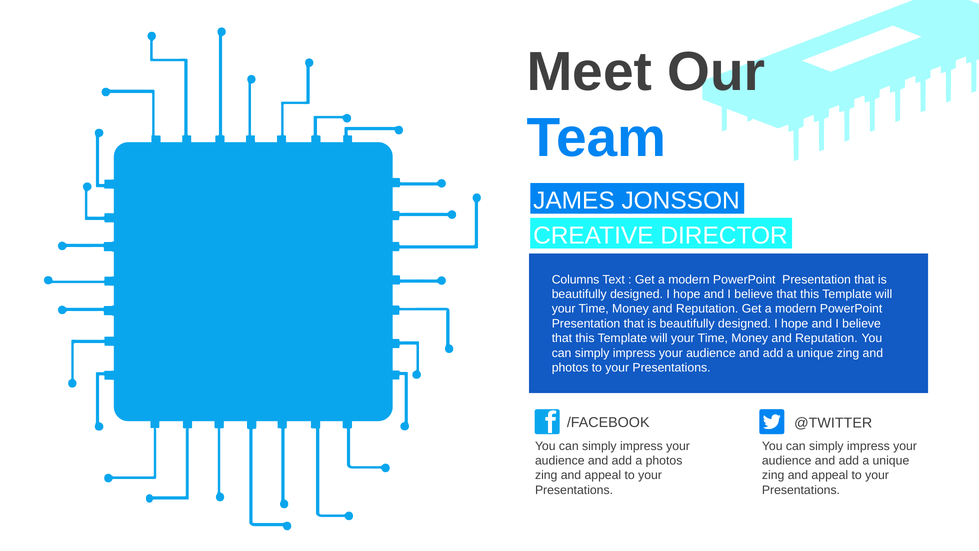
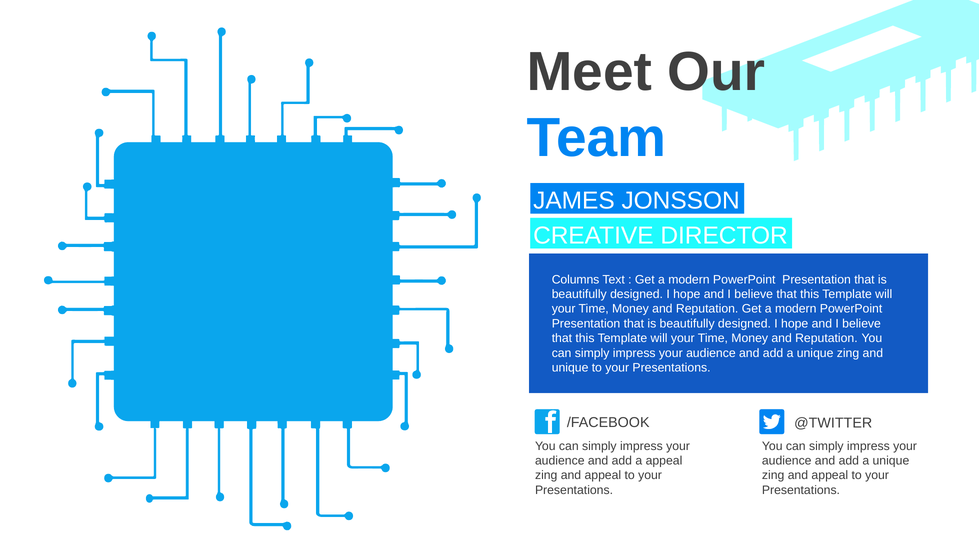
photos at (570, 367): photos -> unique
a photos: photos -> appeal
